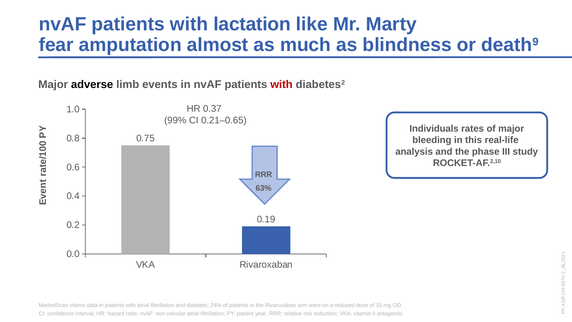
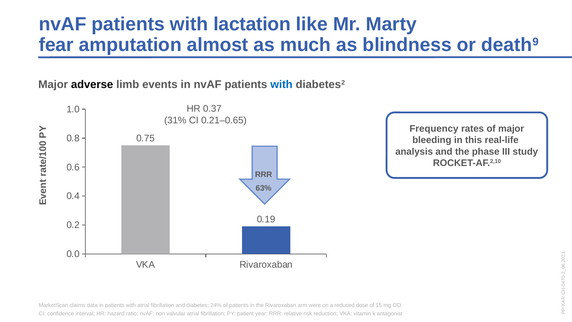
with at (281, 84) colour: red -> blue
99%: 99% -> 31%
Individuals: Individuals -> Frequency
